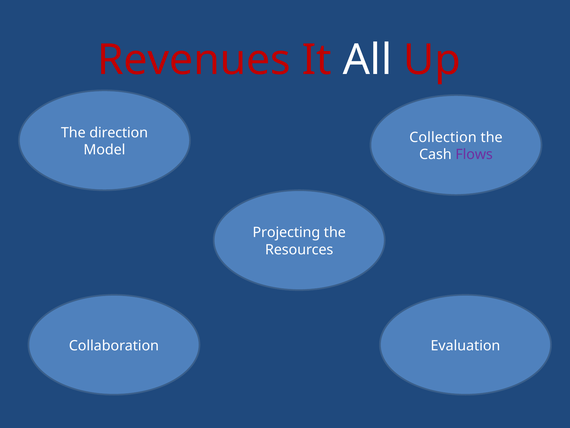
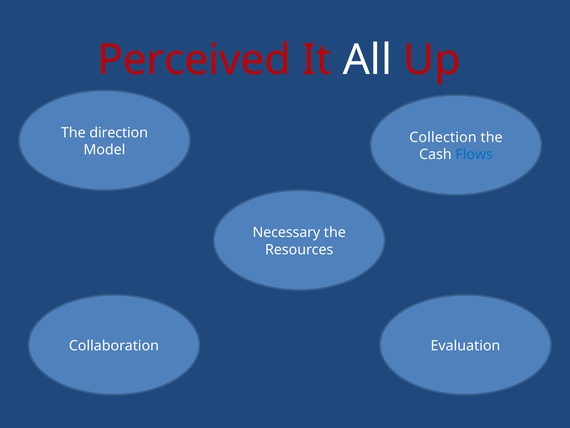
Revenues: Revenues -> Perceived
Flows colour: purple -> blue
Projecting: Projecting -> Necessary
